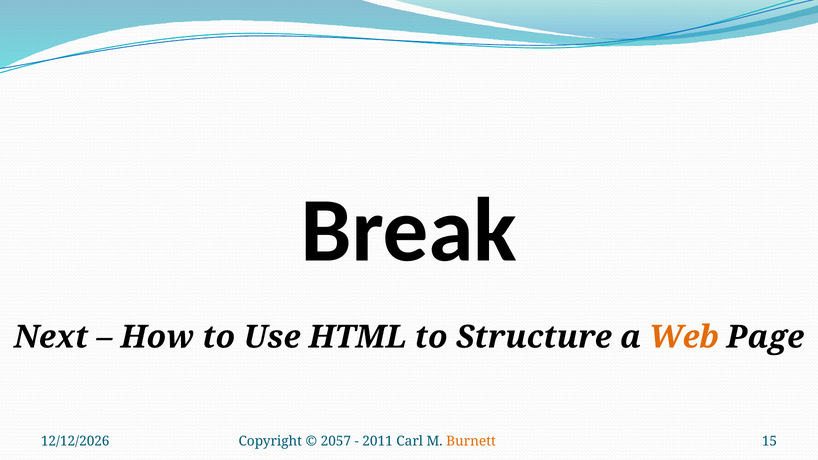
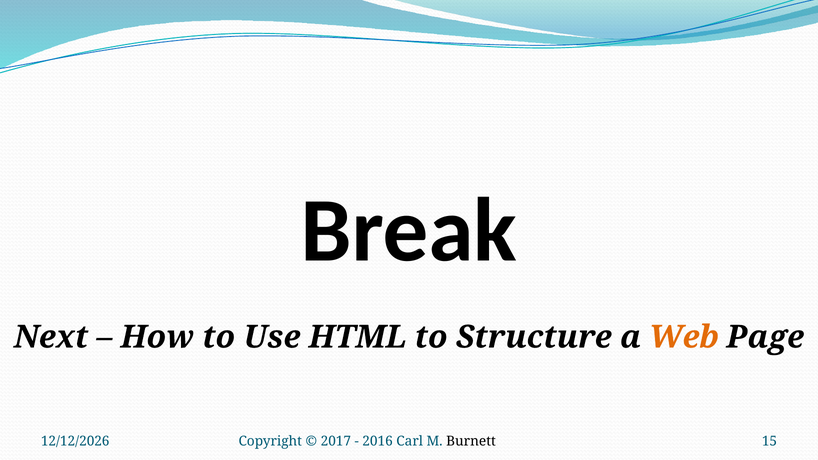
2057: 2057 -> 2017
2011: 2011 -> 2016
Burnett colour: orange -> black
